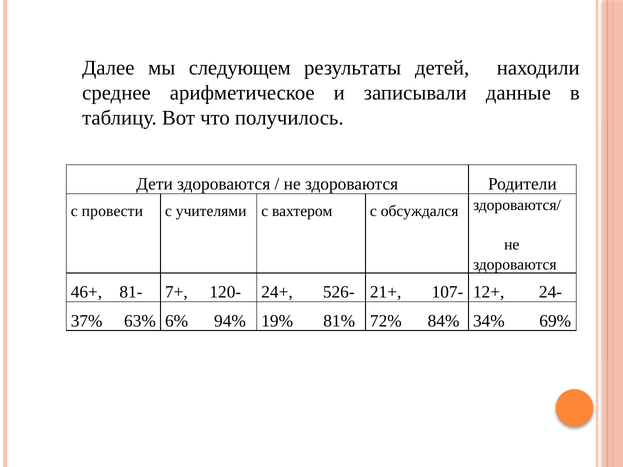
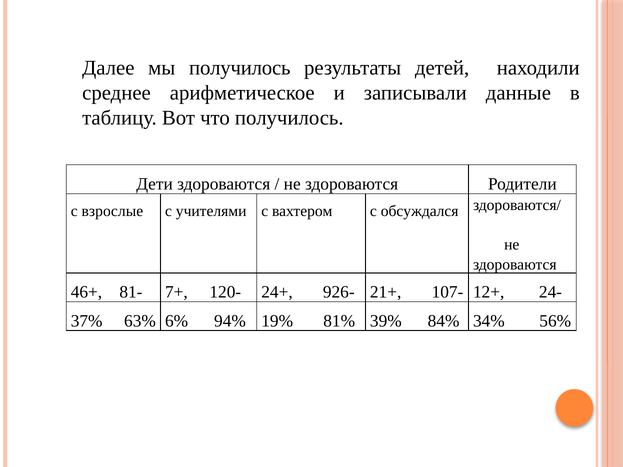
мы следующем: следующем -> получилось
провести: провести -> взрослые
526-: 526- -> 926-
72%: 72% -> 39%
69%: 69% -> 56%
